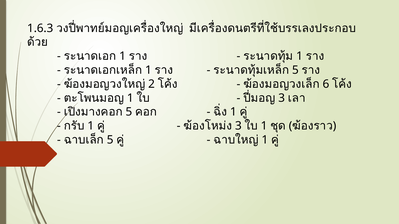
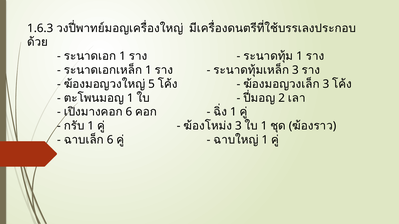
5 at (295, 70): 5 -> 3
2: 2 -> 5
6 at (326, 84): 6 -> 3
3 at (282, 98): 3 -> 2
5 at (129, 112): 5 -> 6
5 at (110, 140): 5 -> 6
